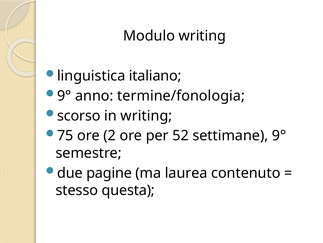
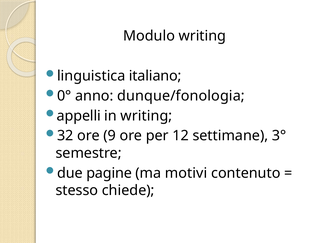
9° at (64, 95): 9° -> 0°
termine/fonologia: termine/fonologia -> dunque/fonologia
scorso: scorso -> appelli
75: 75 -> 32
2: 2 -> 9
52: 52 -> 12
settimane 9°: 9° -> 3°
laurea: laurea -> motivi
questa: questa -> chiede
